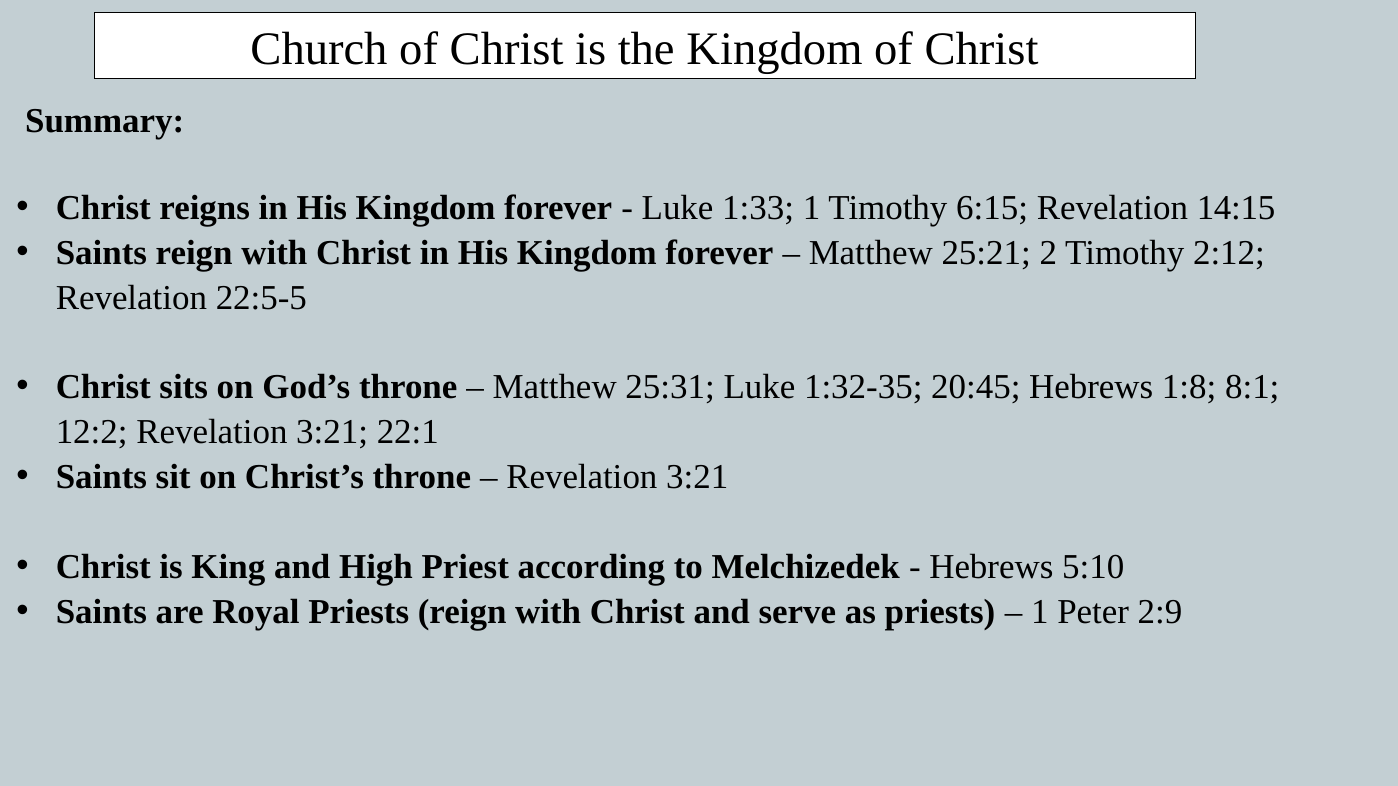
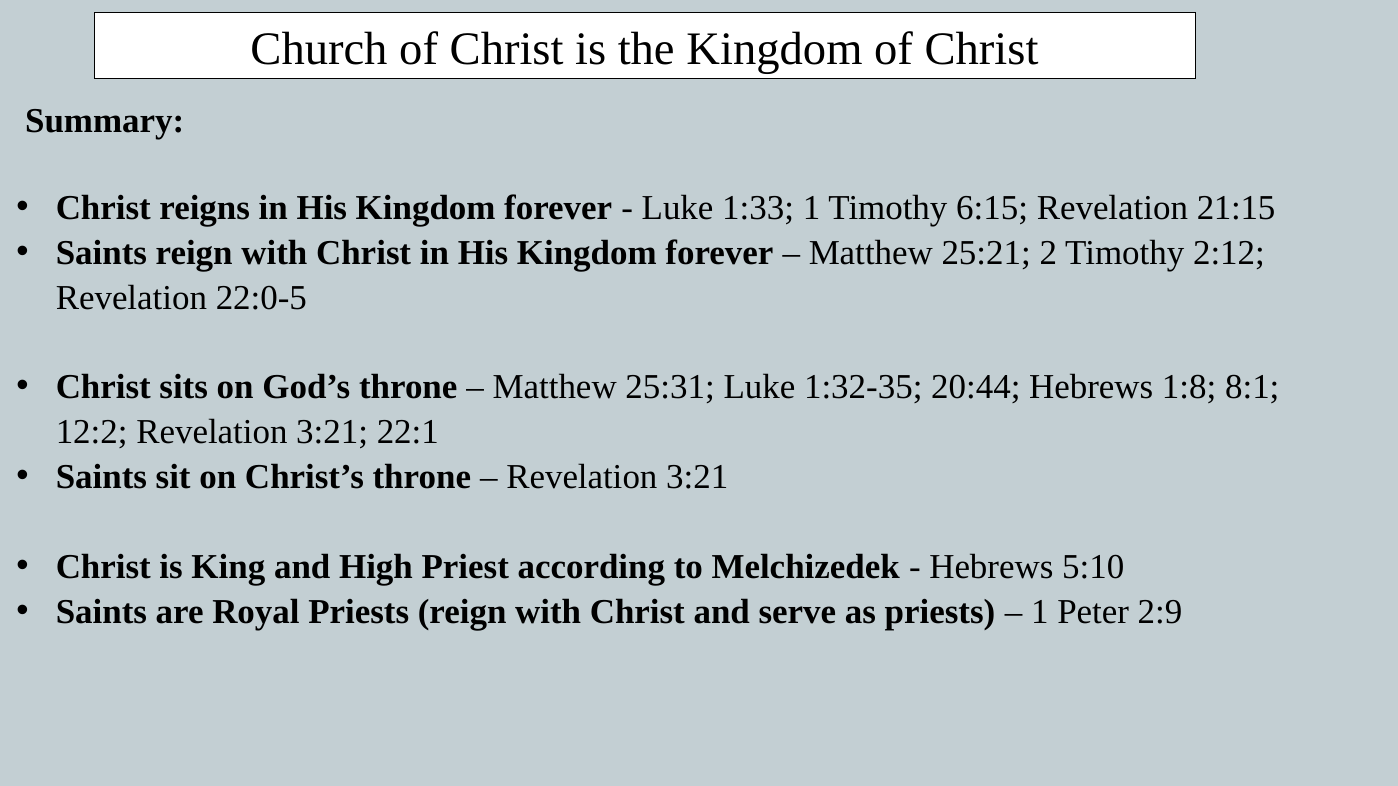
14:15: 14:15 -> 21:15
22:5-5: 22:5-5 -> 22:0-5
20:45: 20:45 -> 20:44
